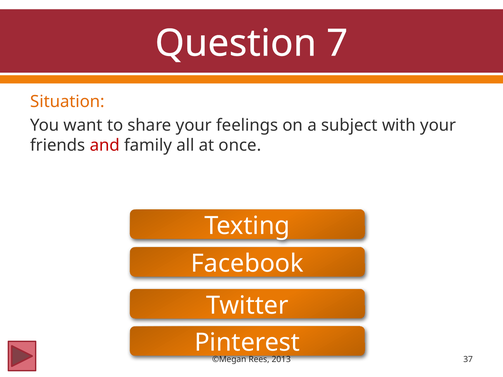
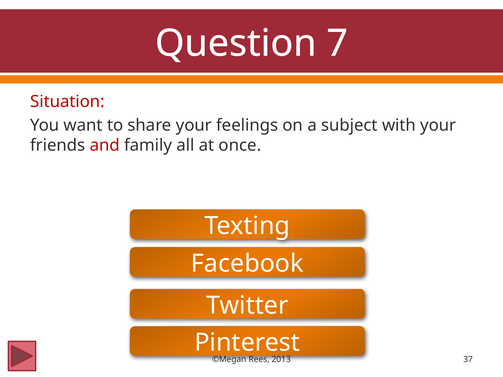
Situation colour: orange -> red
